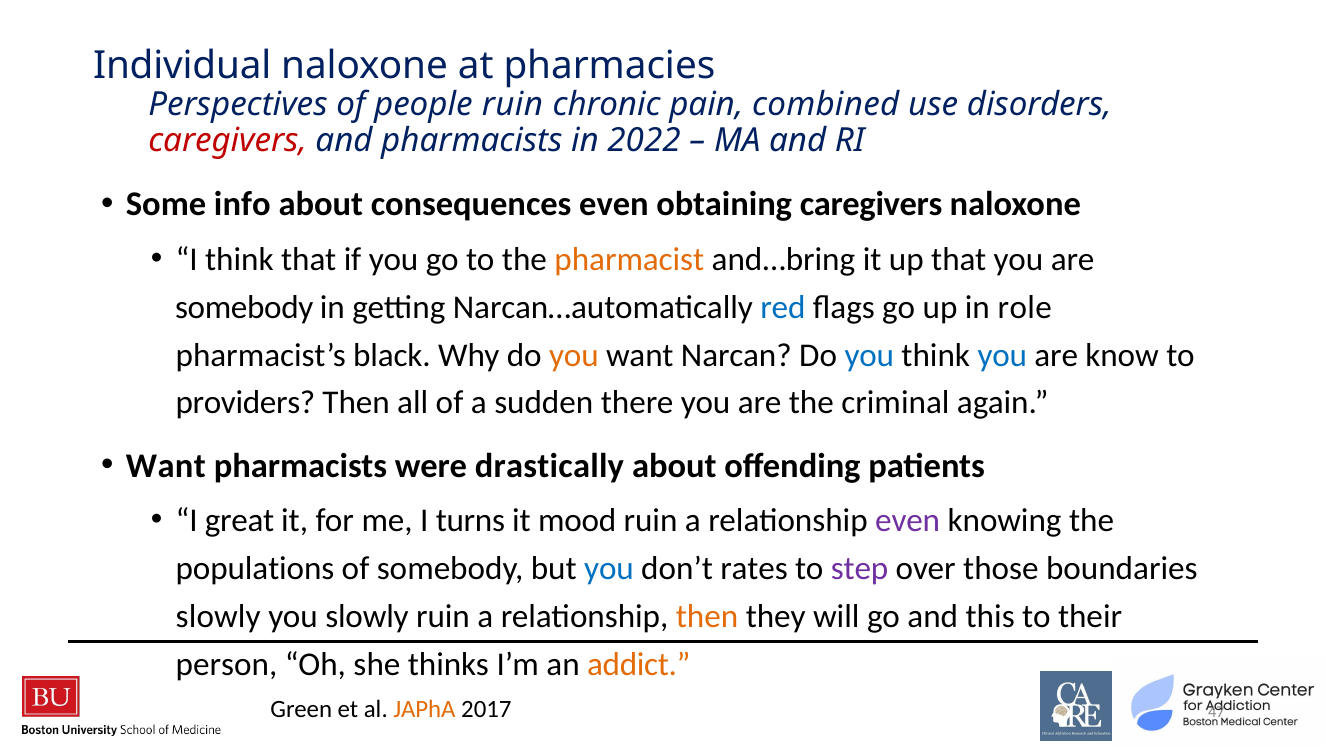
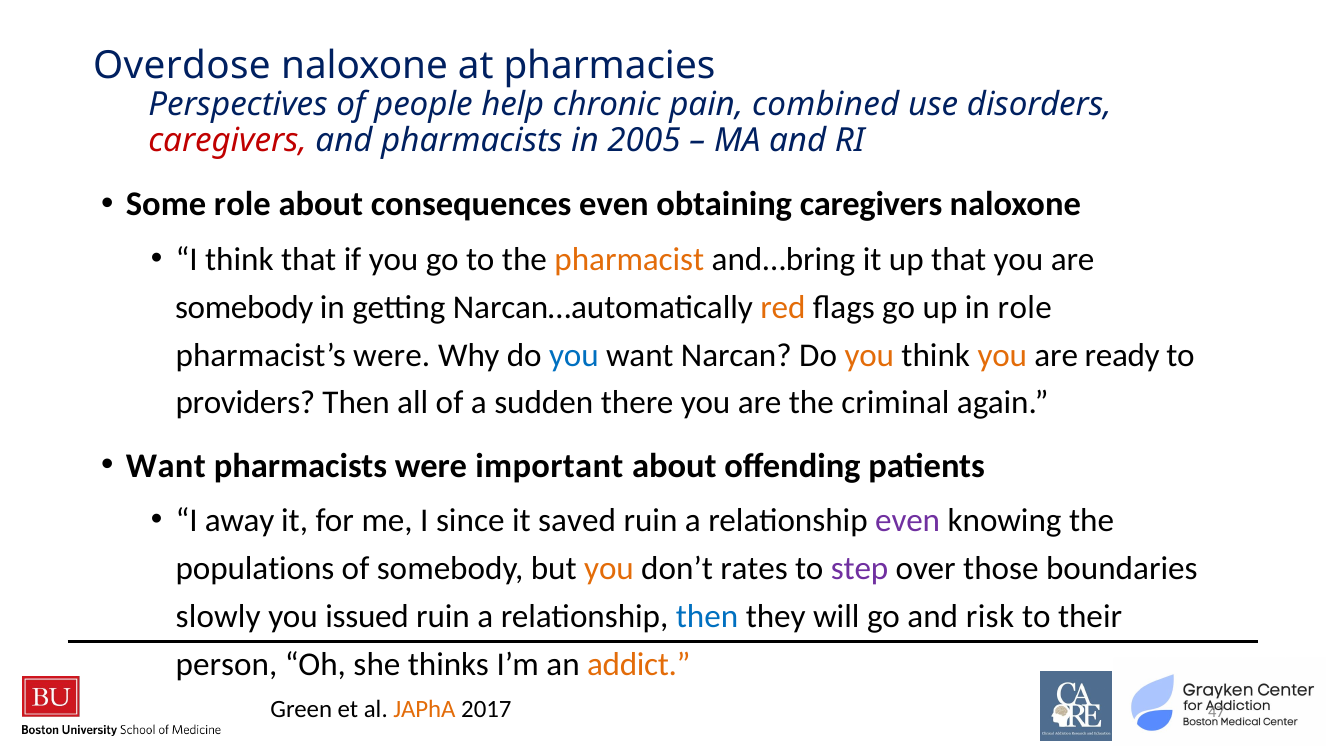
Individual: Individual -> Overdose
people ruin: ruin -> help
2022: 2022 -> 2005
Some info: info -> role
red colour: blue -> orange
pharmacist’s black: black -> were
you at (574, 355) colour: orange -> blue
you at (869, 355) colour: blue -> orange
you at (1002, 355) colour: blue -> orange
know: know -> ready
drastically: drastically -> important
great: great -> away
turns: turns -> since
mood: mood -> saved
you at (609, 569) colour: blue -> orange
you slowly: slowly -> issued
then at (707, 616) colour: orange -> blue
this: this -> risk
